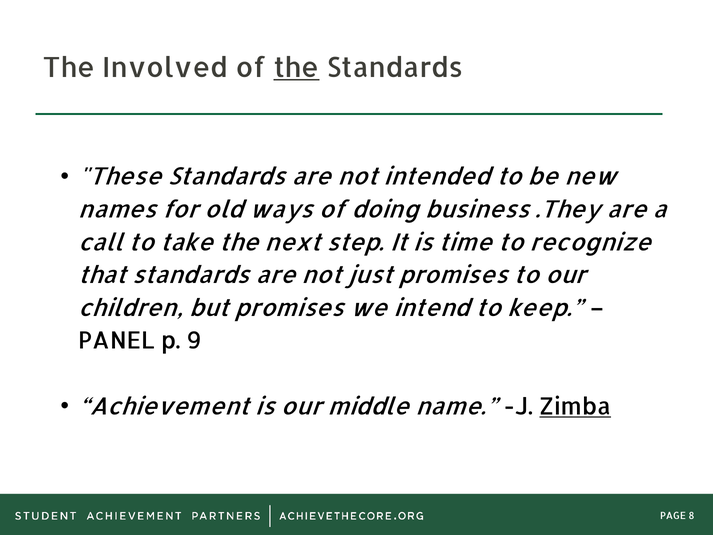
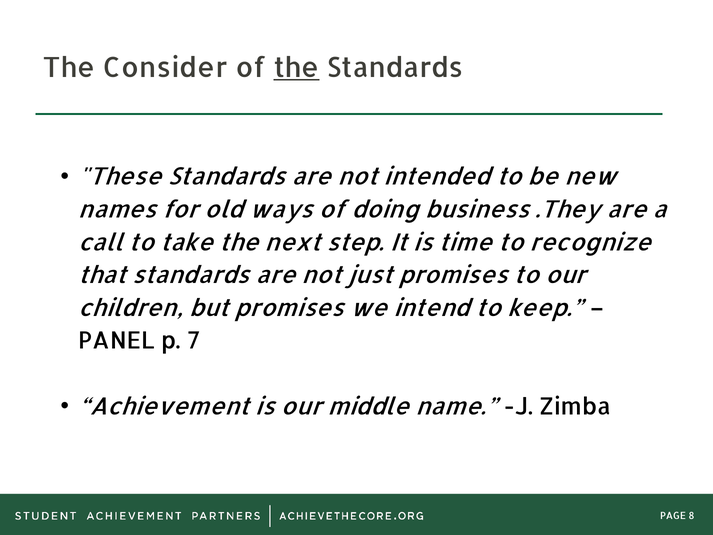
Involved: Involved -> Consider
9: 9 -> 7
Zimba underline: present -> none
